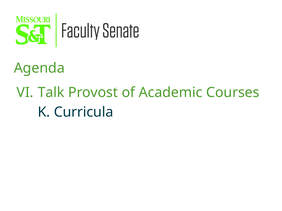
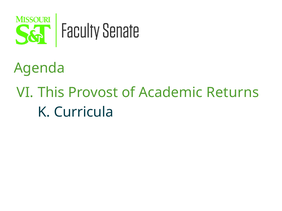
Talk: Talk -> This
Courses: Courses -> Returns
